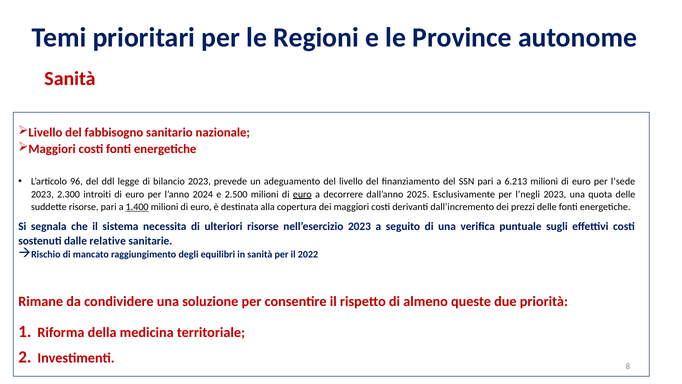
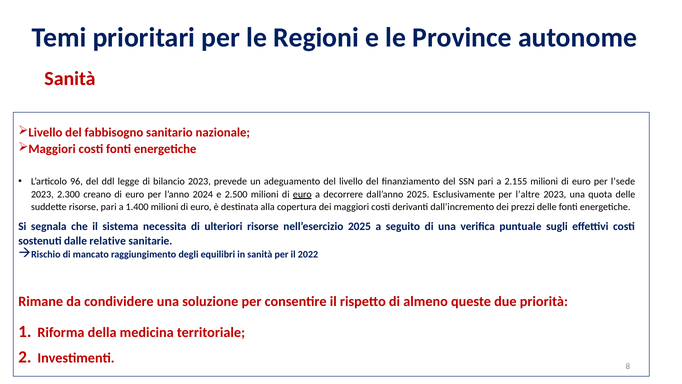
6.213: 6.213 -> 2.155
introiti: introiti -> creano
l’negli: l’negli -> l’altre
1.400 underline: present -> none
nell’esercizio 2023: 2023 -> 2025
